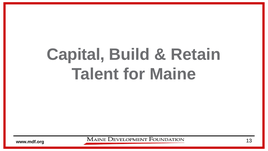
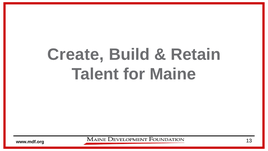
Capital: Capital -> Create
